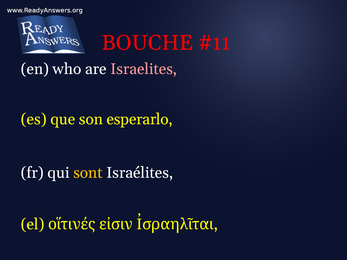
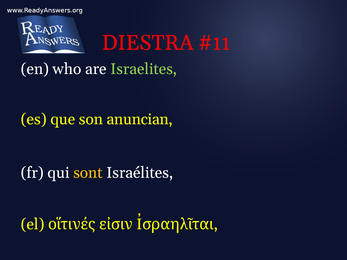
BOUCHE: BOUCHE -> DIESTRA
Israelites colour: pink -> light green
esperarlo: esperarlo -> anuncian
